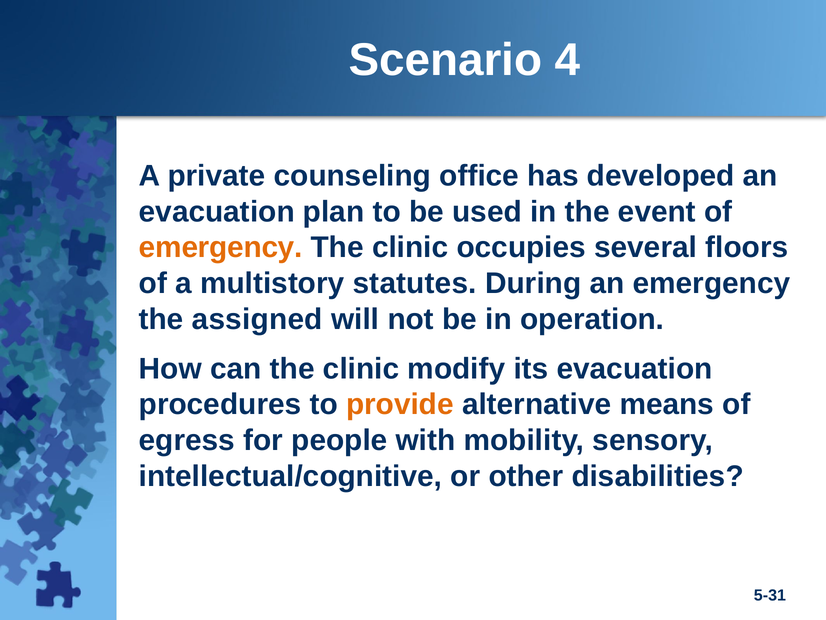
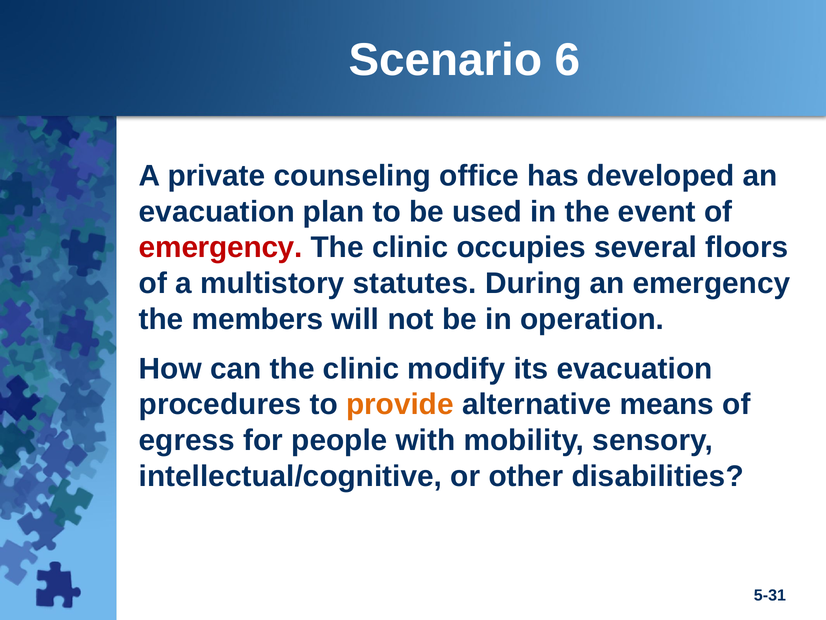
4: 4 -> 6
emergency at (221, 247) colour: orange -> red
assigned: assigned -> members
